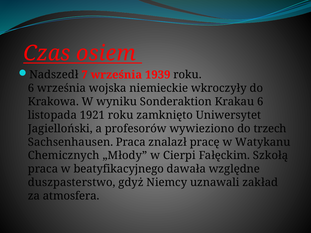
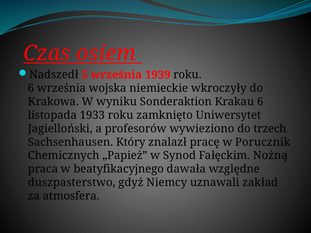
7: 7 -> 5
1921: 1921 -> 1933
Sachsenhausen Praca: Praca -> Który
Watykanu: Watykanu -> Porucznik
„Młody: „Młody -> „Papież
Cierpi: Cierpi -> Synod
Szkołą: Szkołą -> Nożną
